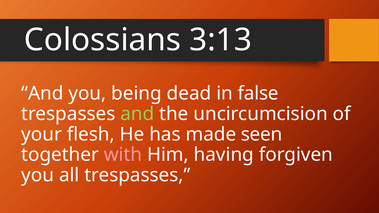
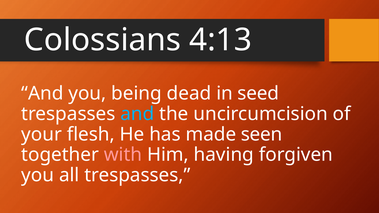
3:13: 3:13 -> 4:13
false: false -> seed
and at (137, 114) colour: light green -> light blue
